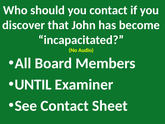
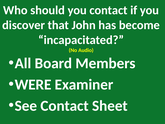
UNTIL: UNTIL -> WERE
